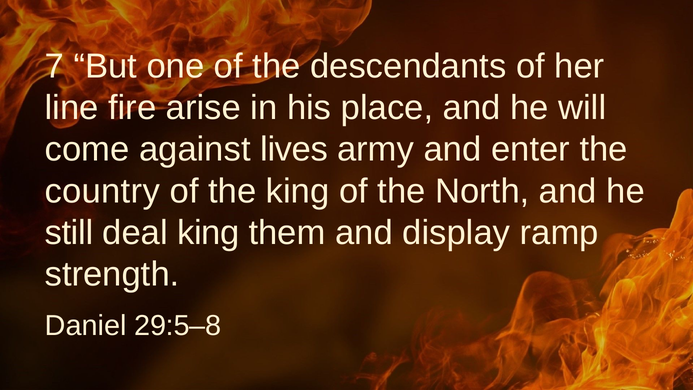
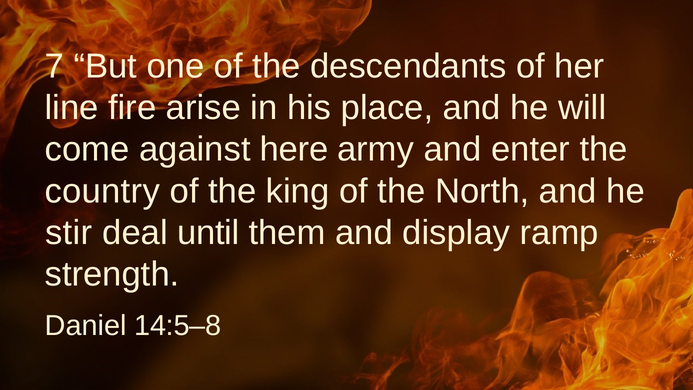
lives: lives -> here
still: still -> stir
deal king: king -> until
29:5–8: 29:5–8 -> 14:5–8
